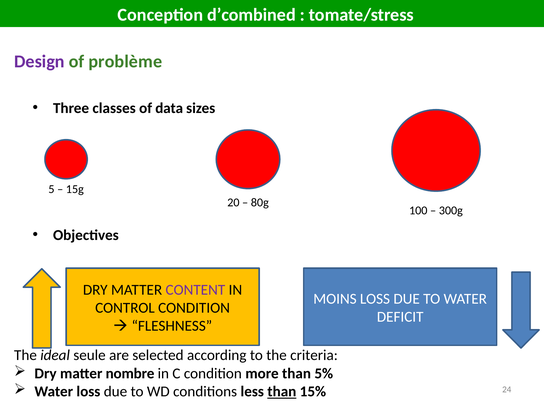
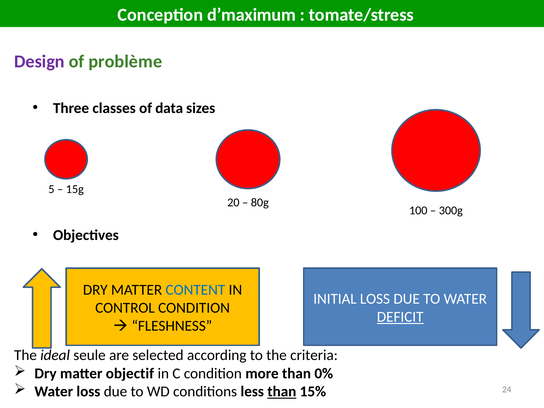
d’combined: d’combined -> d’maximum
CONTENT colour: purple -> blue
MOINS: MOINS -> INITIAL
DEFICIT underline: none -> present
nombre: nombre -> objectif
5%: 5% -> 0%
